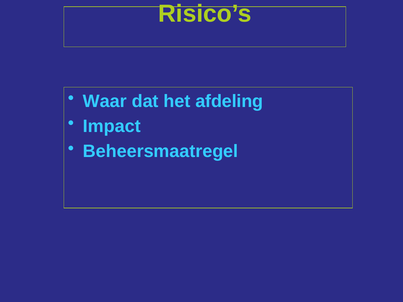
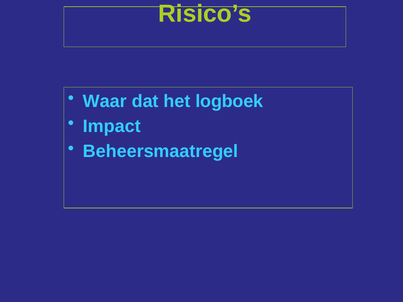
afdeling: afdeling -> logboek
